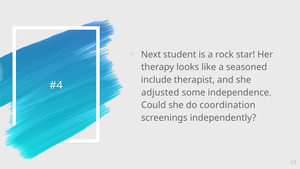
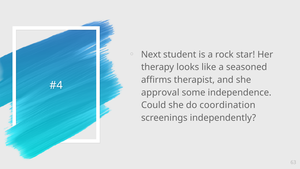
include: include -> affirms
adjusted: adjusted -> approval
